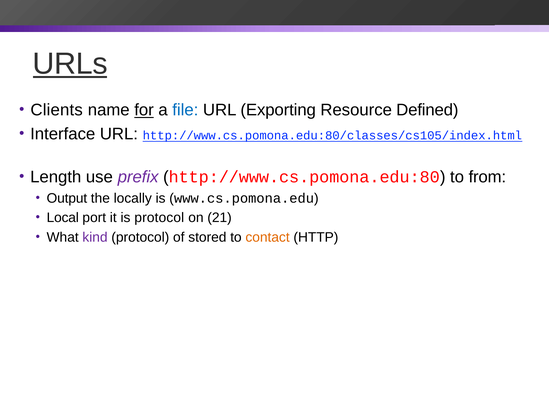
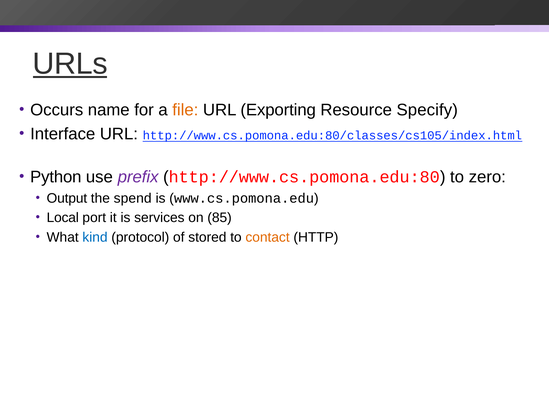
Clients: Clients -> Occurs
for underline: present -> none
file colour: blue -> orange
Defined: Defined -> Specify
Length: Length -> Python
from: from -> zero
locally: locally -> spend
is protocol: protocol -> services
21: 21 -> 85
kind colour: purple -> blue
